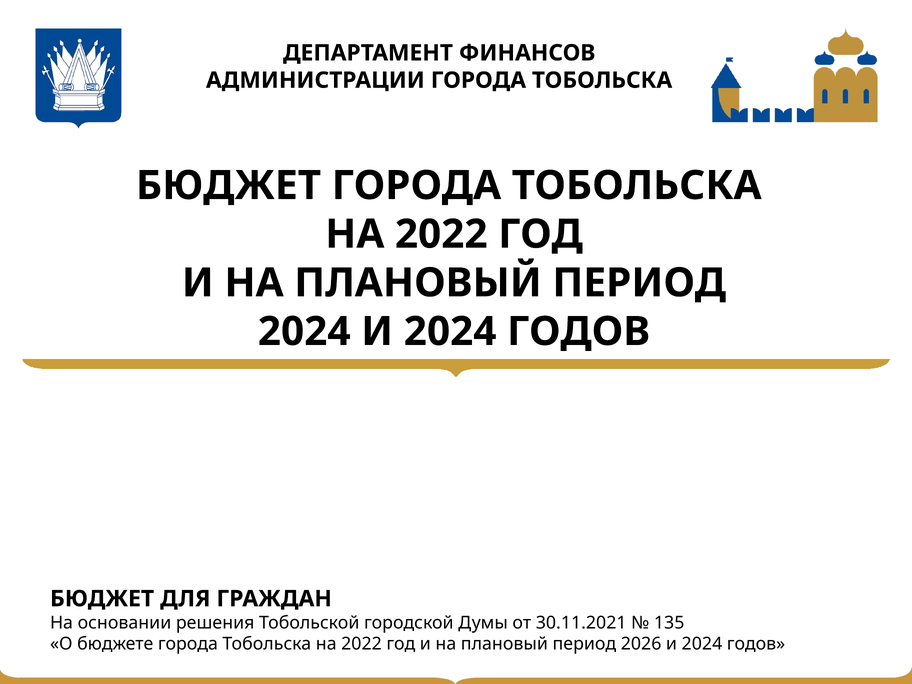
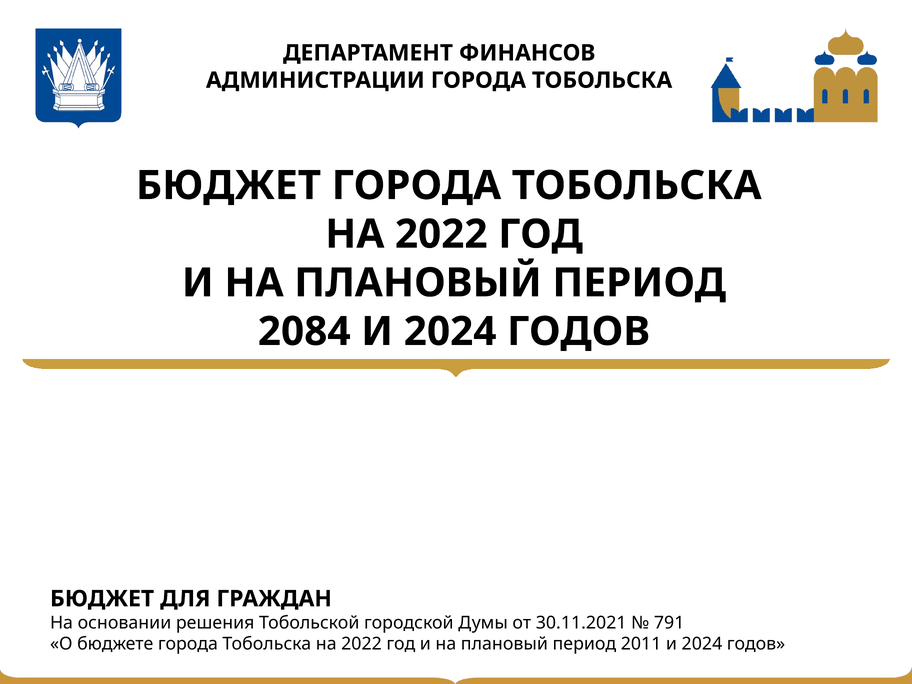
2024 at (304, 332): 2024 -> 2084
135: 135 -> 791
2026: 2026 -> 2011
